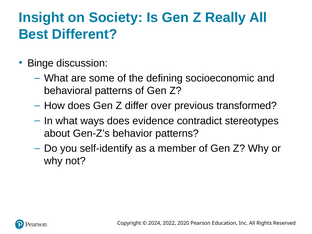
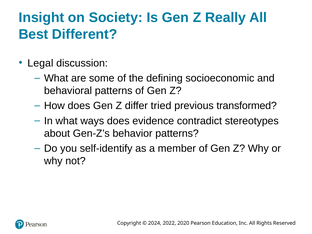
Binge: Binge -> Legal
over: over -> tried
